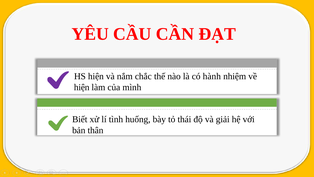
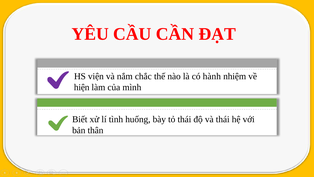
HS hiện: hiện -> viện
và giải: giải -> thái
